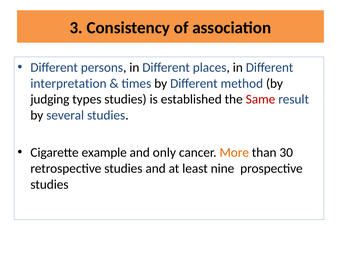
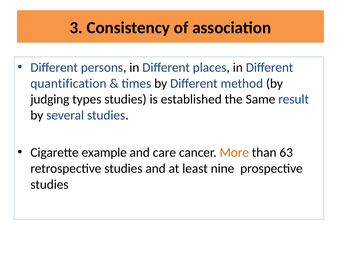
interpretation: interpretation -> quantification
Same colour: red -> black
only: only -> care
30: 30 -> 63
